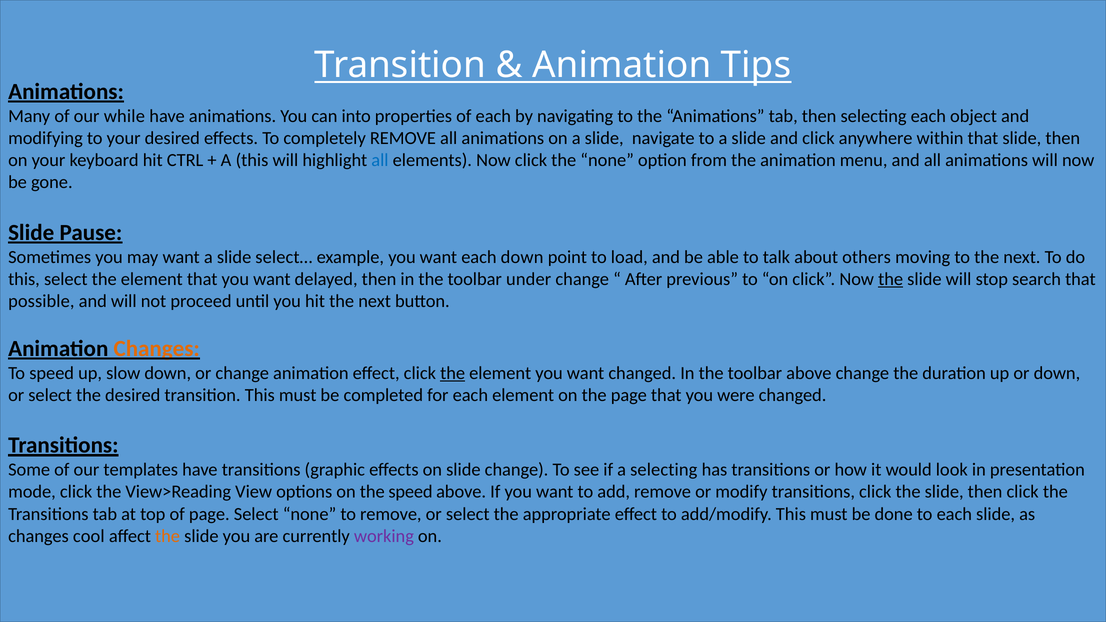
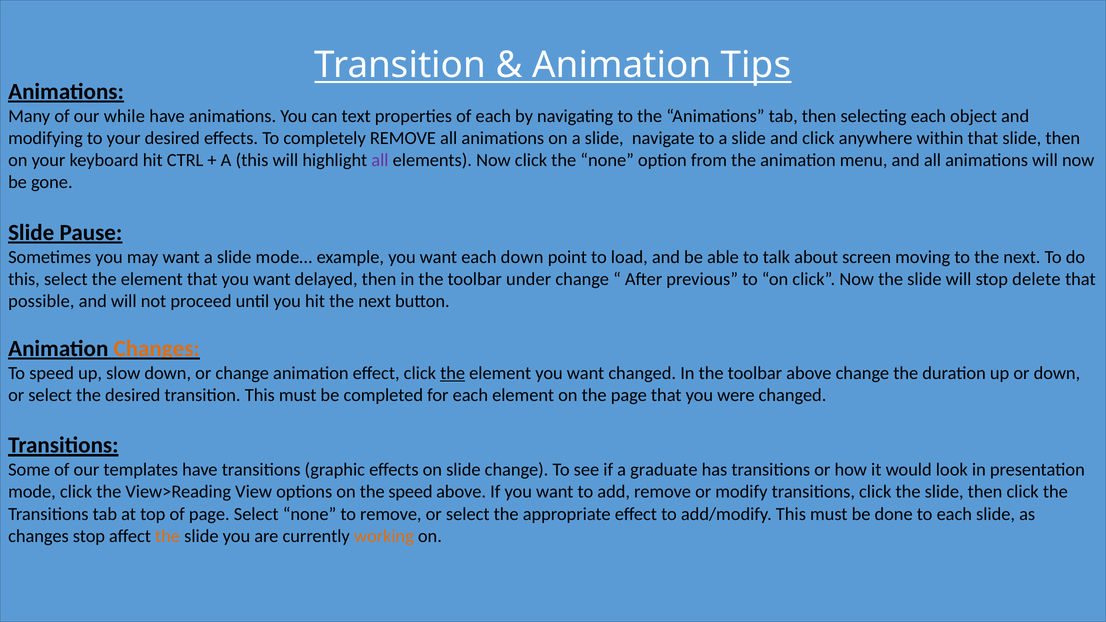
into: into -> text
all at (380, 160) colour: blue -> purple
select…: select… -> mode…
others: others -> screen
the at (891, 279) underline: present -> none
search: search -> delete
a selecting: selecting -> graduate
changes cool: cool -> stop
working colour: purple -> orange
